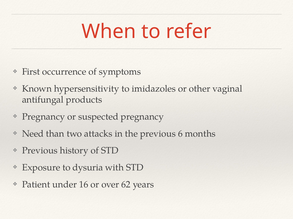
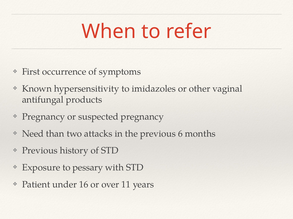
dysuria: dysuria -> pessary
62: 62 -> 11
